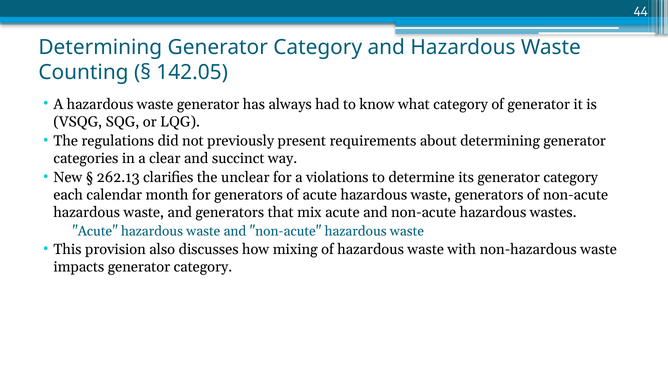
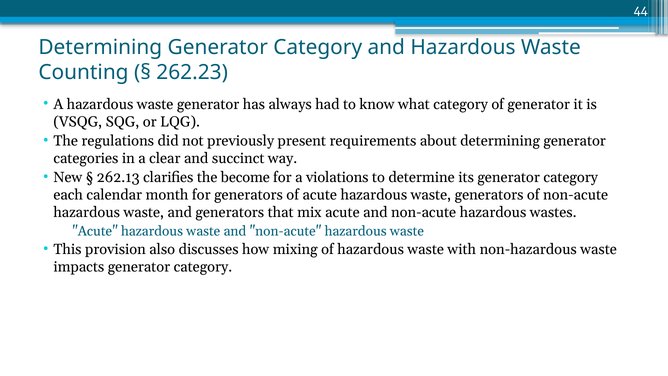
142.05: 142.05 -> 262.23
unclear: unclear -> become
